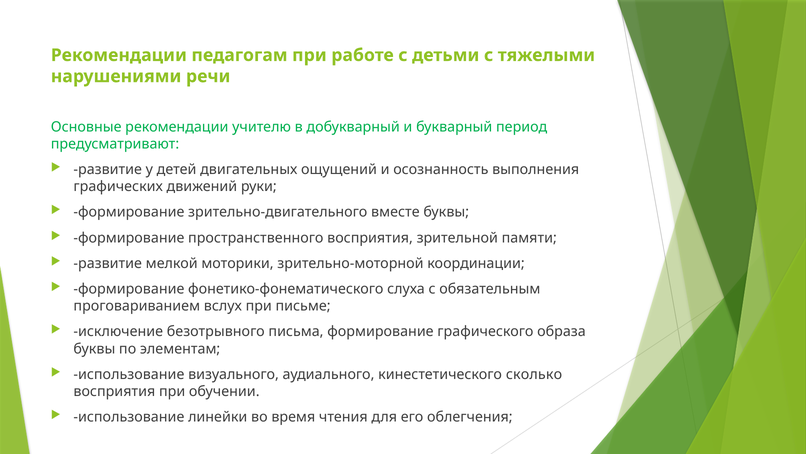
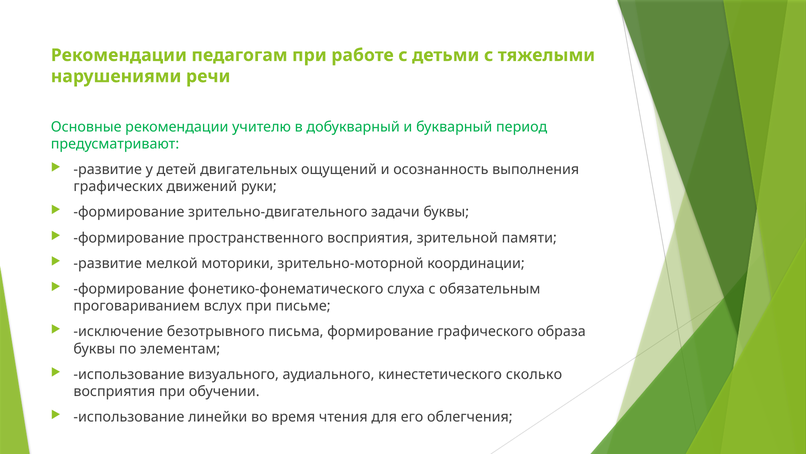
вместе: вместе -> задачи
